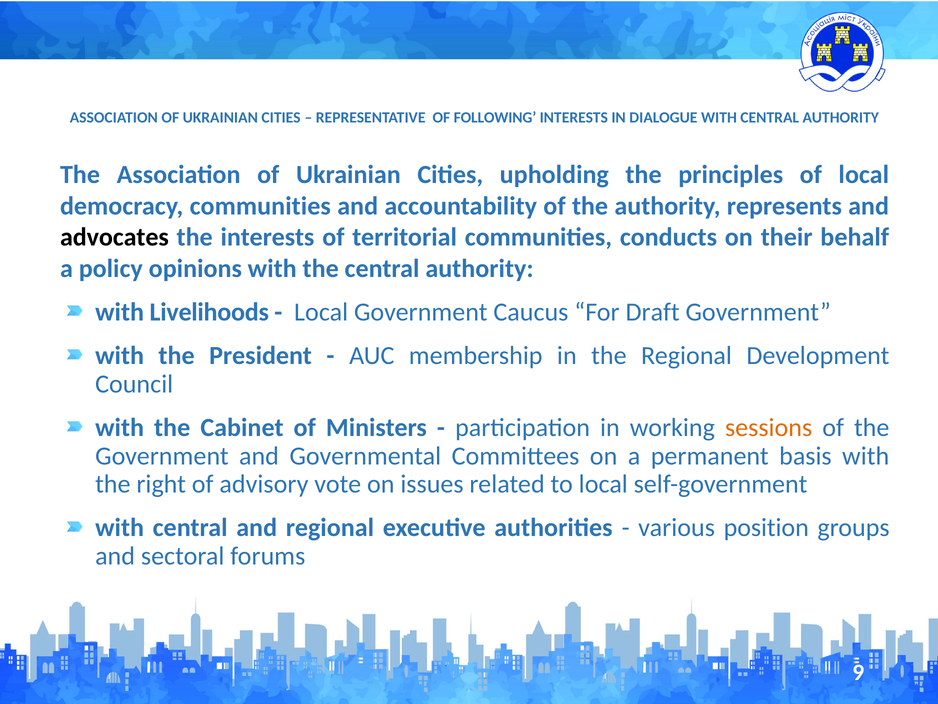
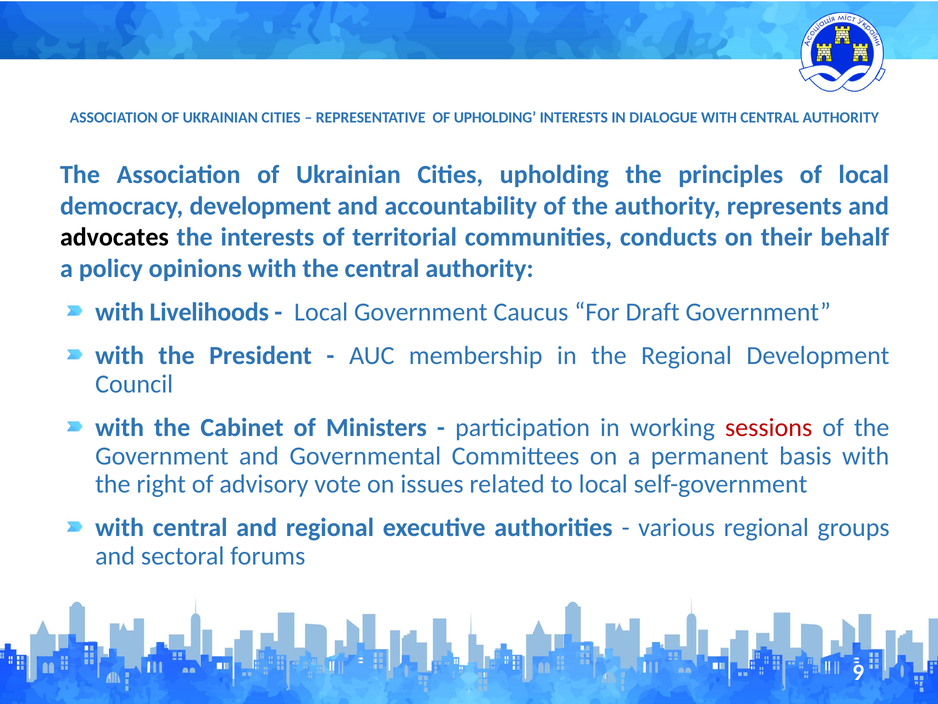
OF FOLLOWING: FOLLOWING -> UPHOLDING
democracy communities: communities -> development
sessions colour: orange -> red
various position: position -> regional
